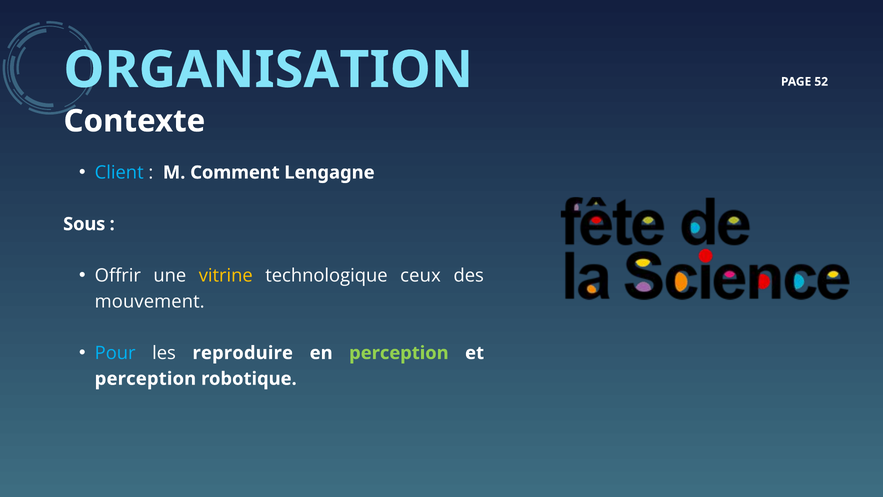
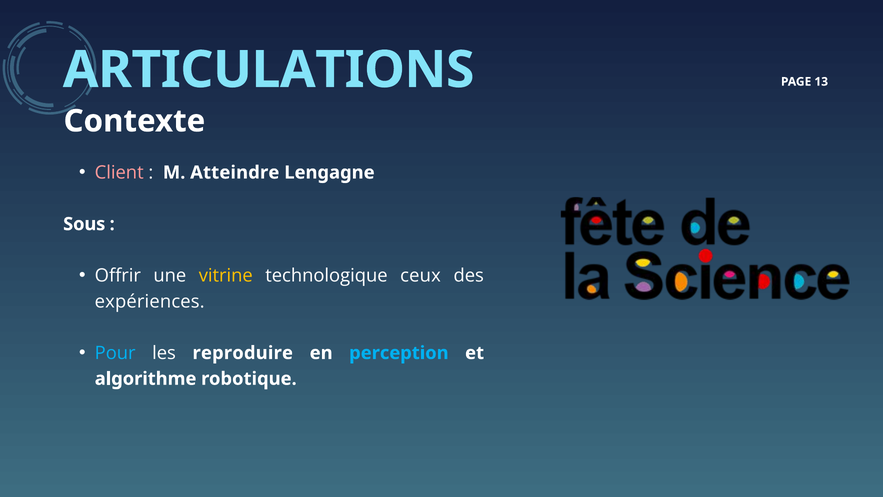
ORGANISATION: ORGANISATION -> ARTICULATIONS
52: 52 -> 13
Client colour: light blue -> pink
Comment: Comment -> Atteindre
mouvement: mouvement -> expériences
perception at (399, 353) colour: light green -> light blue
perception at (145, 379): perception -> algorithme
